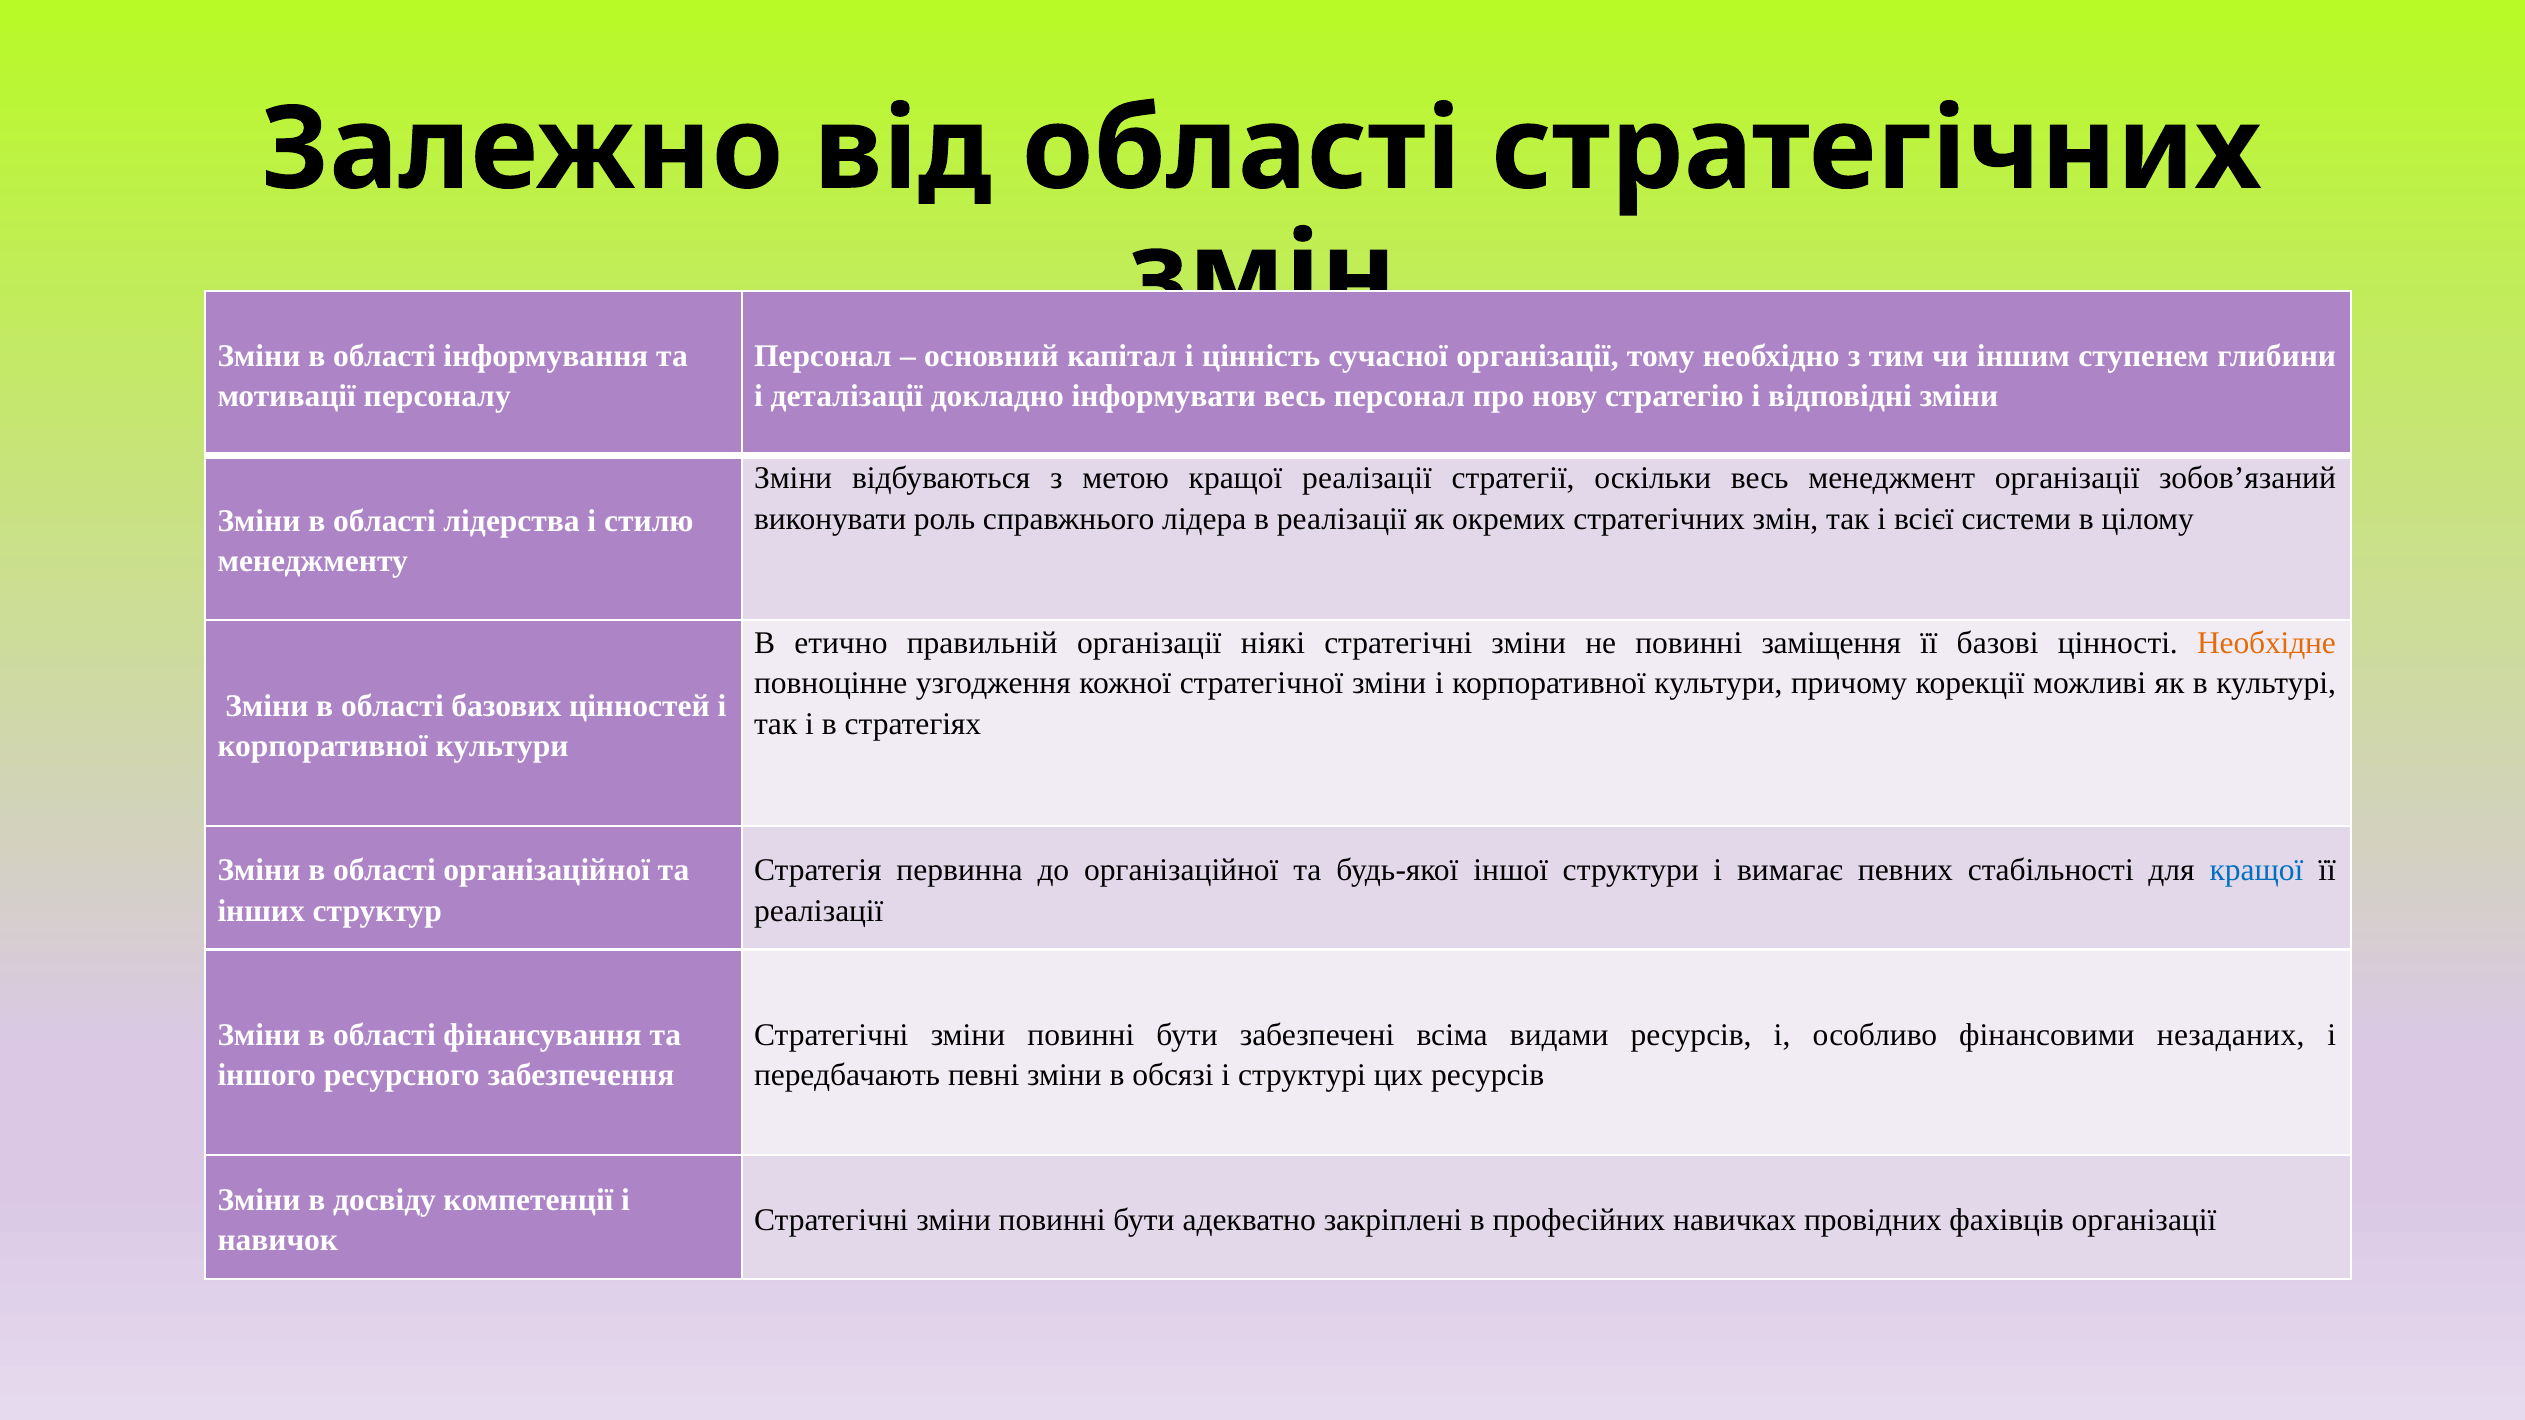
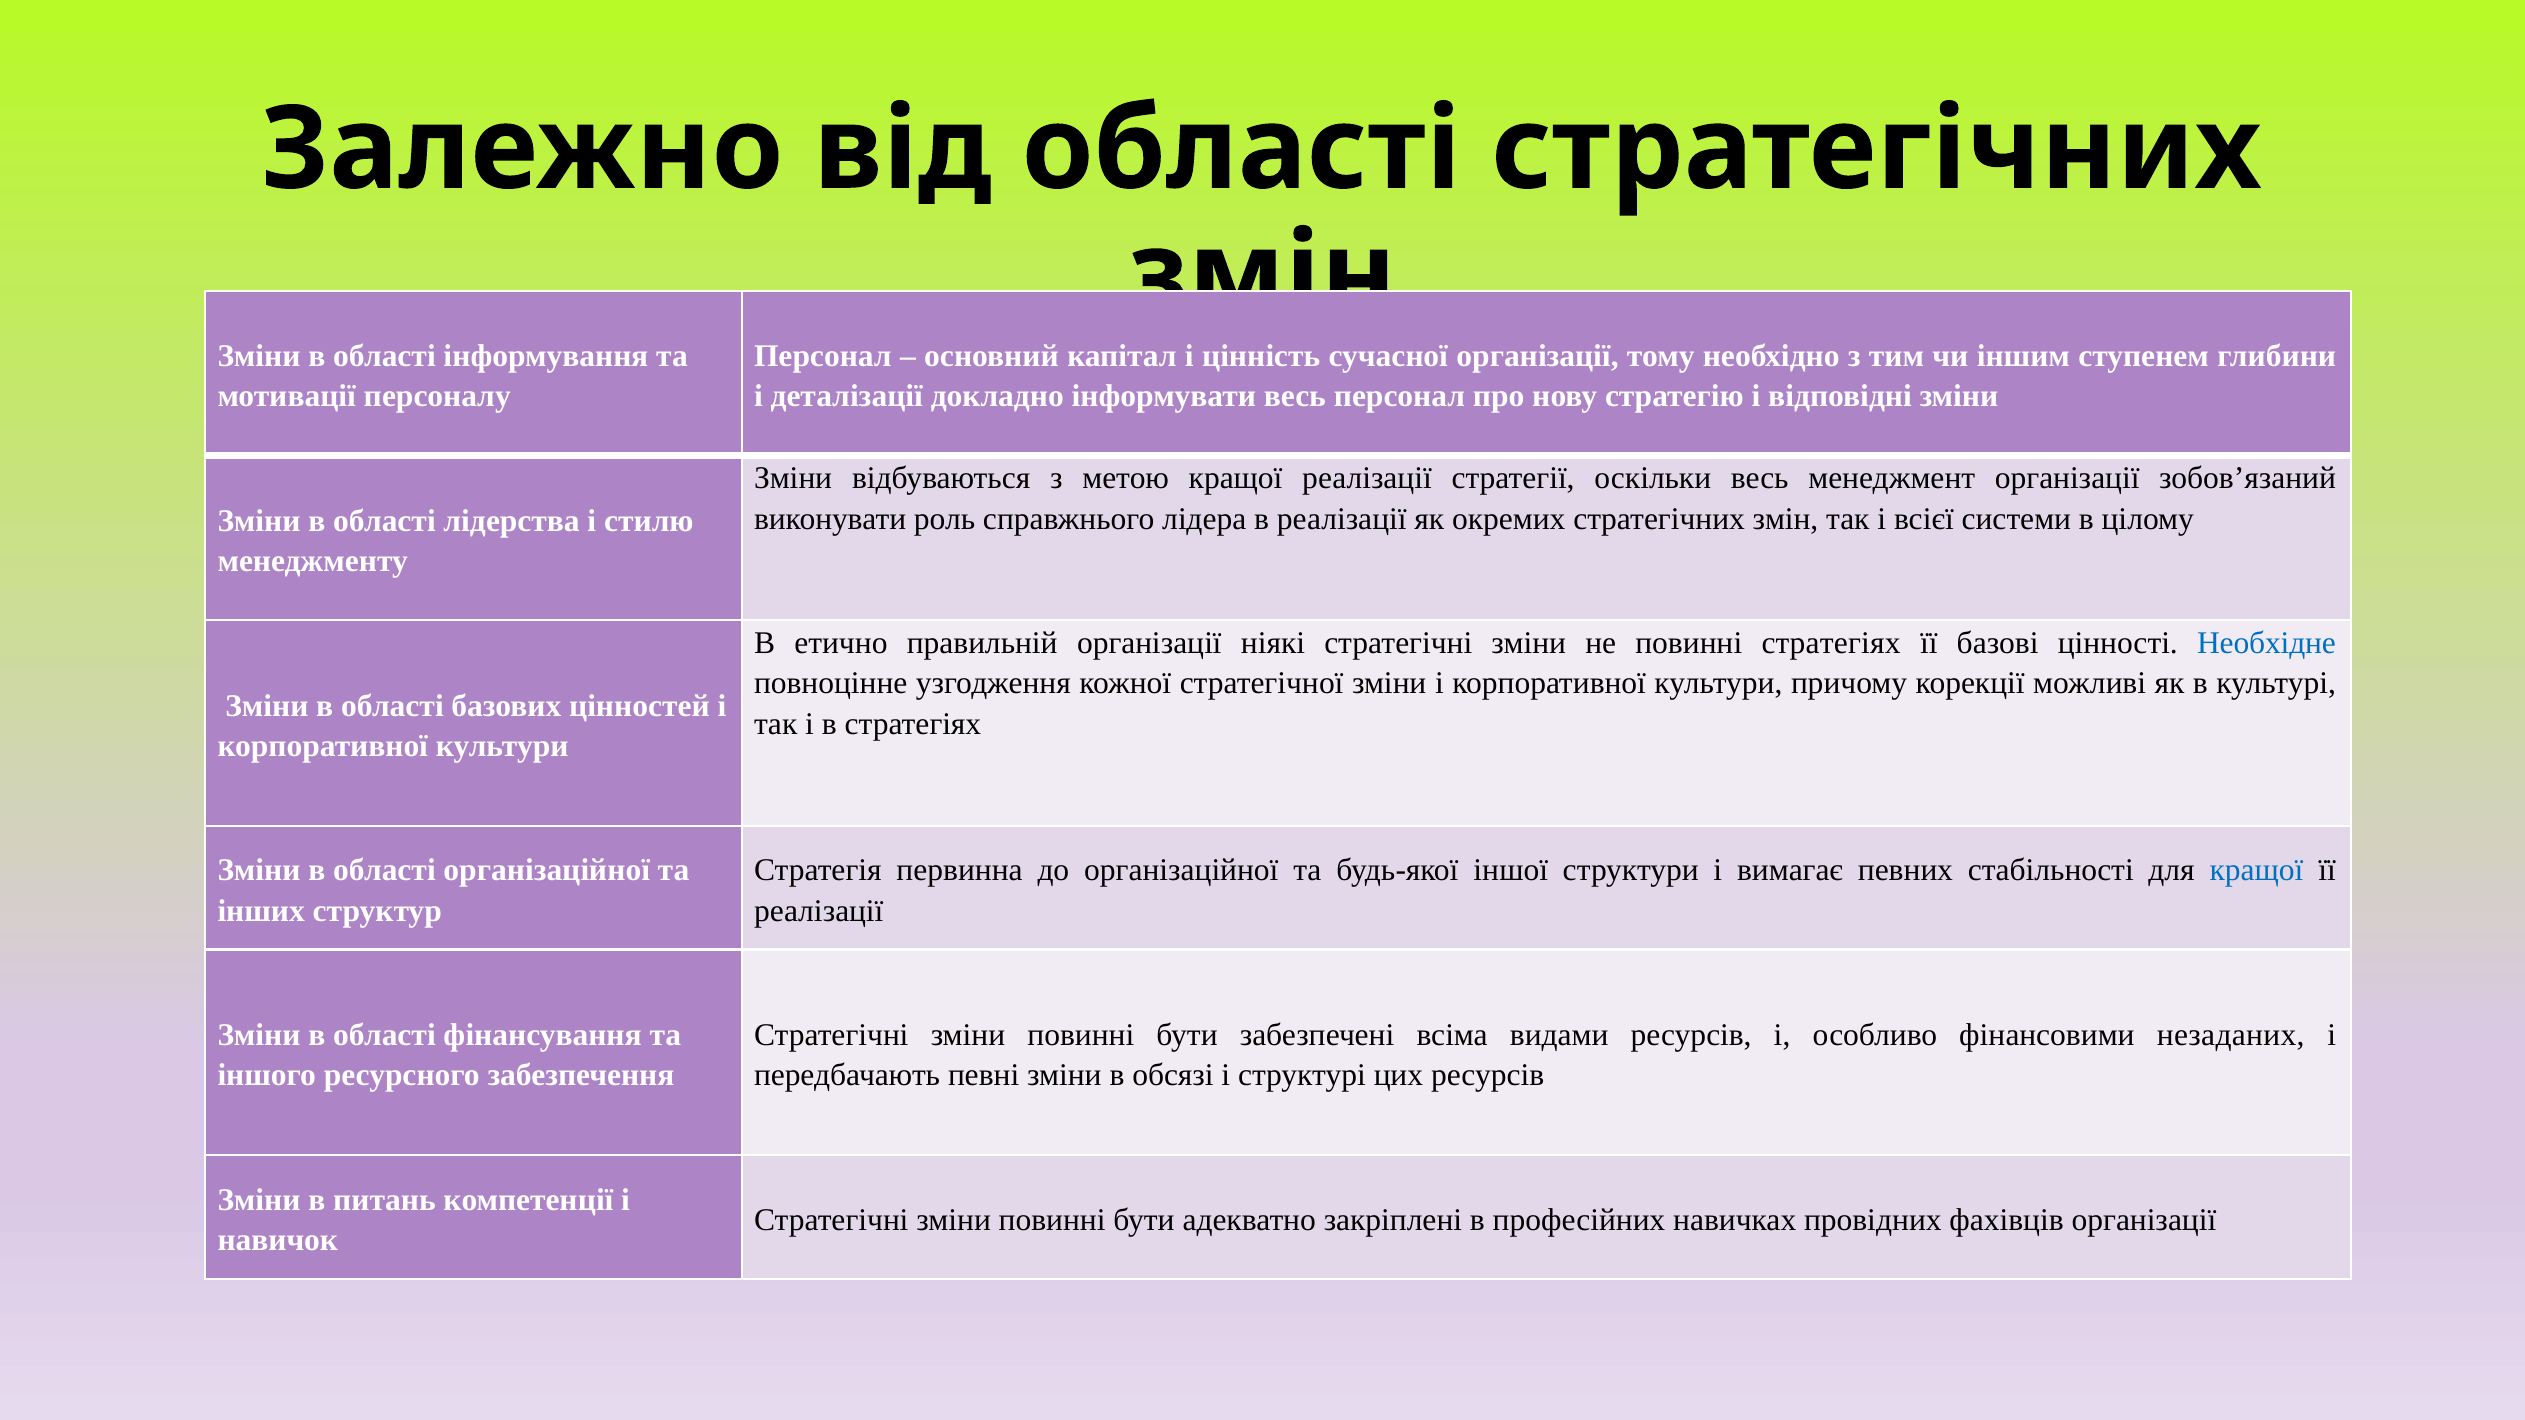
повинні заміщення: заміщення -> стратегіях
Необхідне colour: orange -> blue
досвіду: досвіду -> питань
